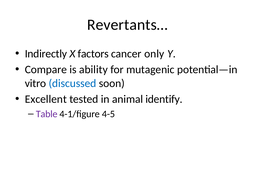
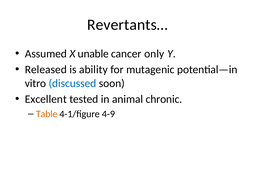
Indirectly: Indirectly -> Assumed
factors: factors -> unable
Compare: Compare -> Released
identify: identify -> chronic
Table colour: purple -> orange
4-5: 4-5 -> 4-9
